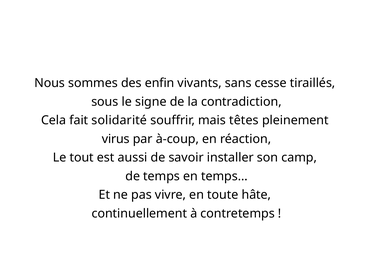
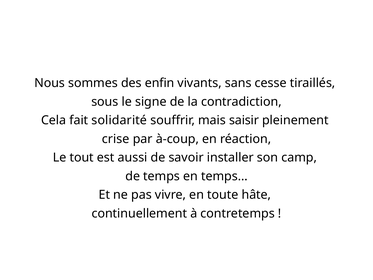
têtes: têtes -> saisir
virus: virus -> crise
